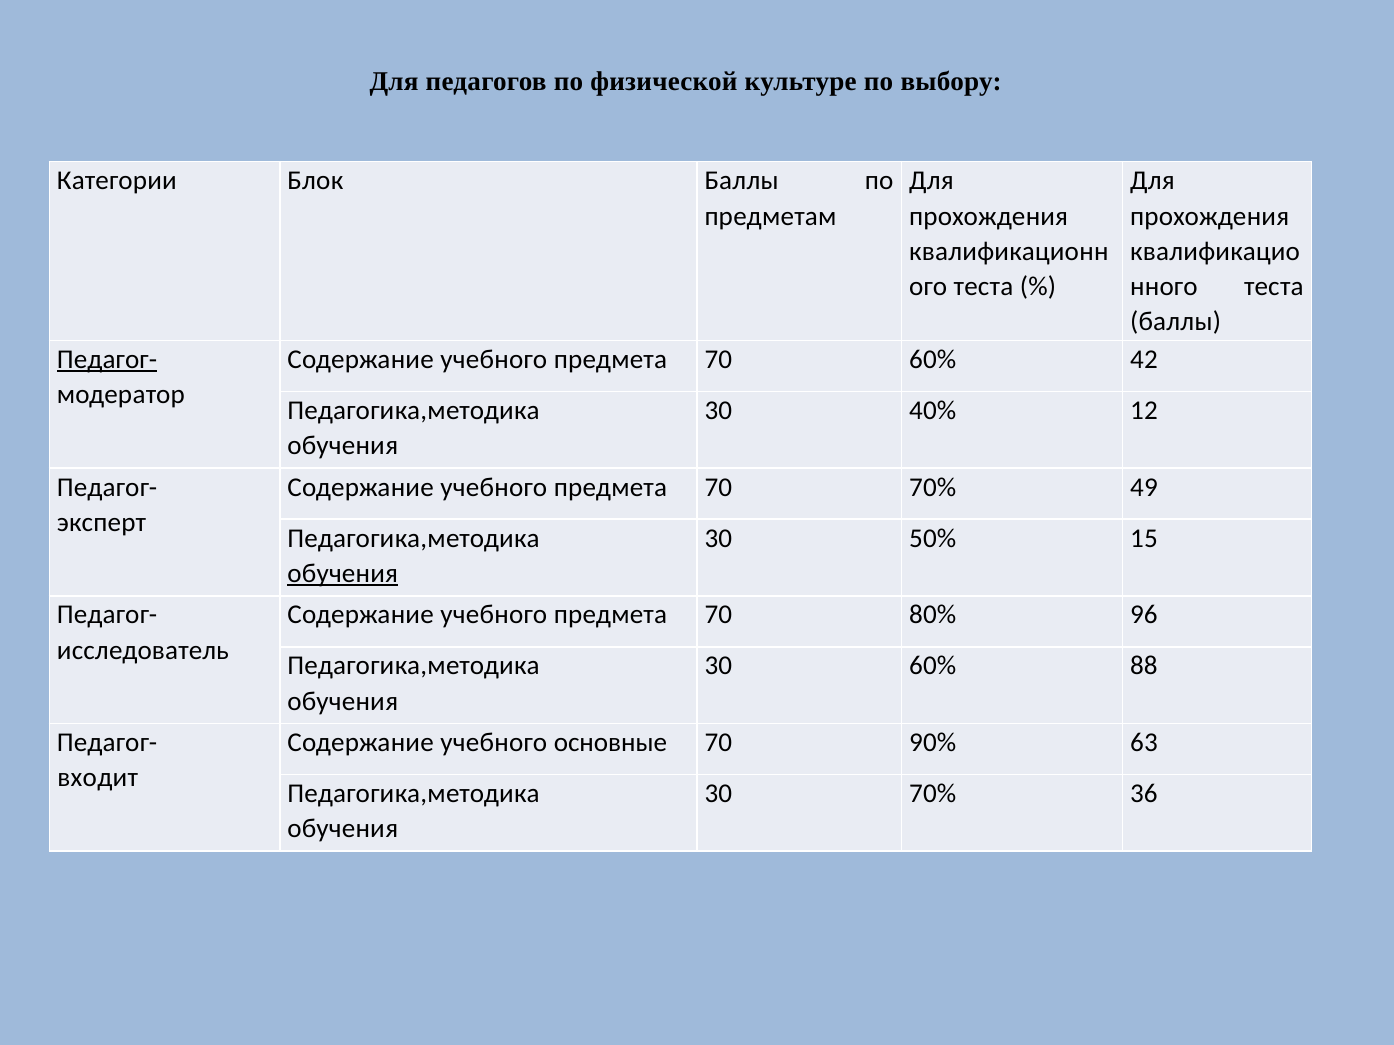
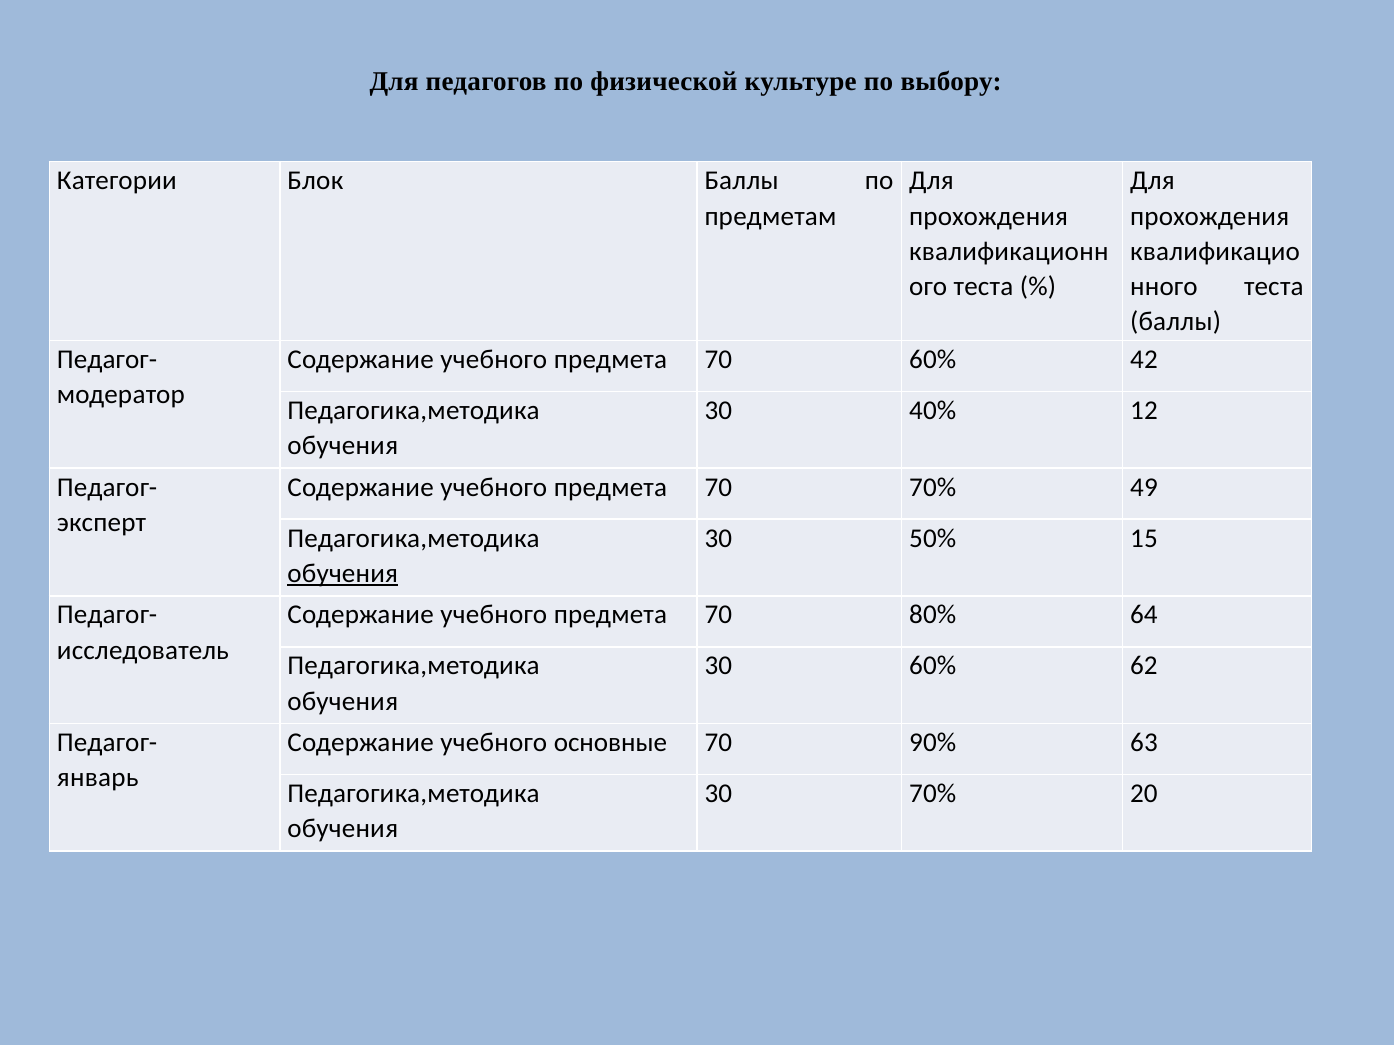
Педагог- at (107, 360) underline: present -> none
96: 96 -> 64
88: 88 -> 62
входит: входит -> январь
36: 36 -> 20
